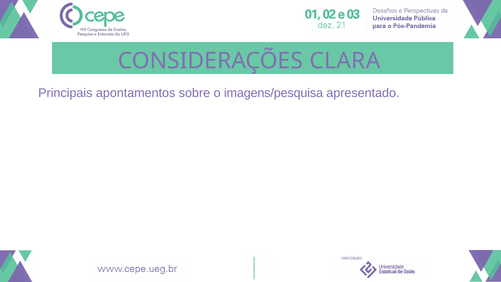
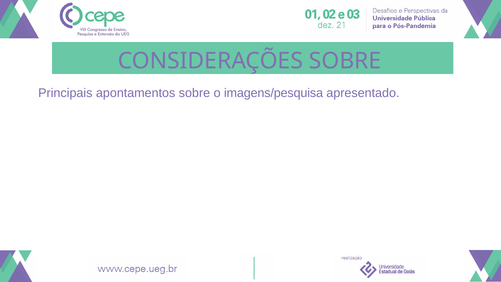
CONSIDERAÇÕES CLARA: CLARA -> SOBRE
